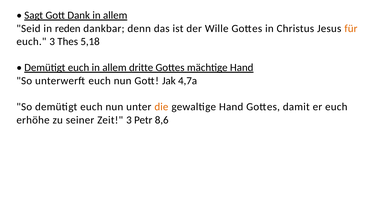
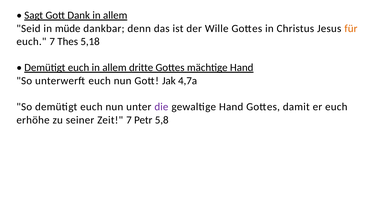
reden: reden -> müde
euch 3: 3 -> 7
die colour: orange -> purple
Zeit 3: 3 -> 7
8,6: 8,6 -> 5,8
